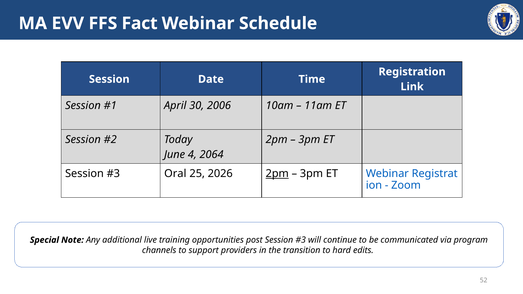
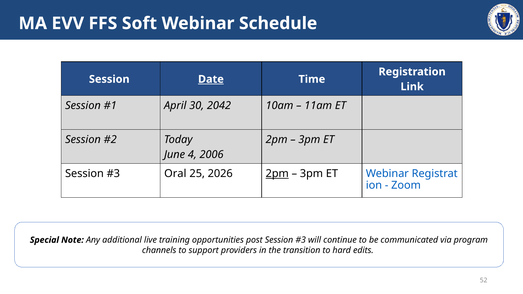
Fact: Fact -> Soft
Date underline: none -> present
2006: 2006 -> 2042
2064: 2064 -> 2006
